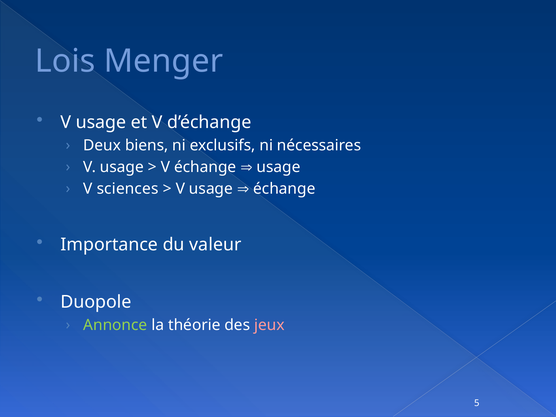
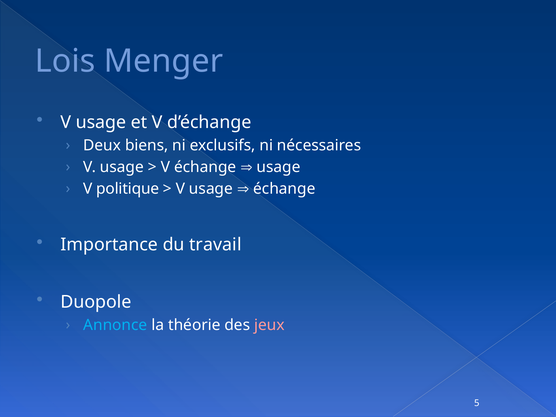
sciences: sciences -> politique
valeur: valeur -> travail
Annonce colour: light green -> light blue
